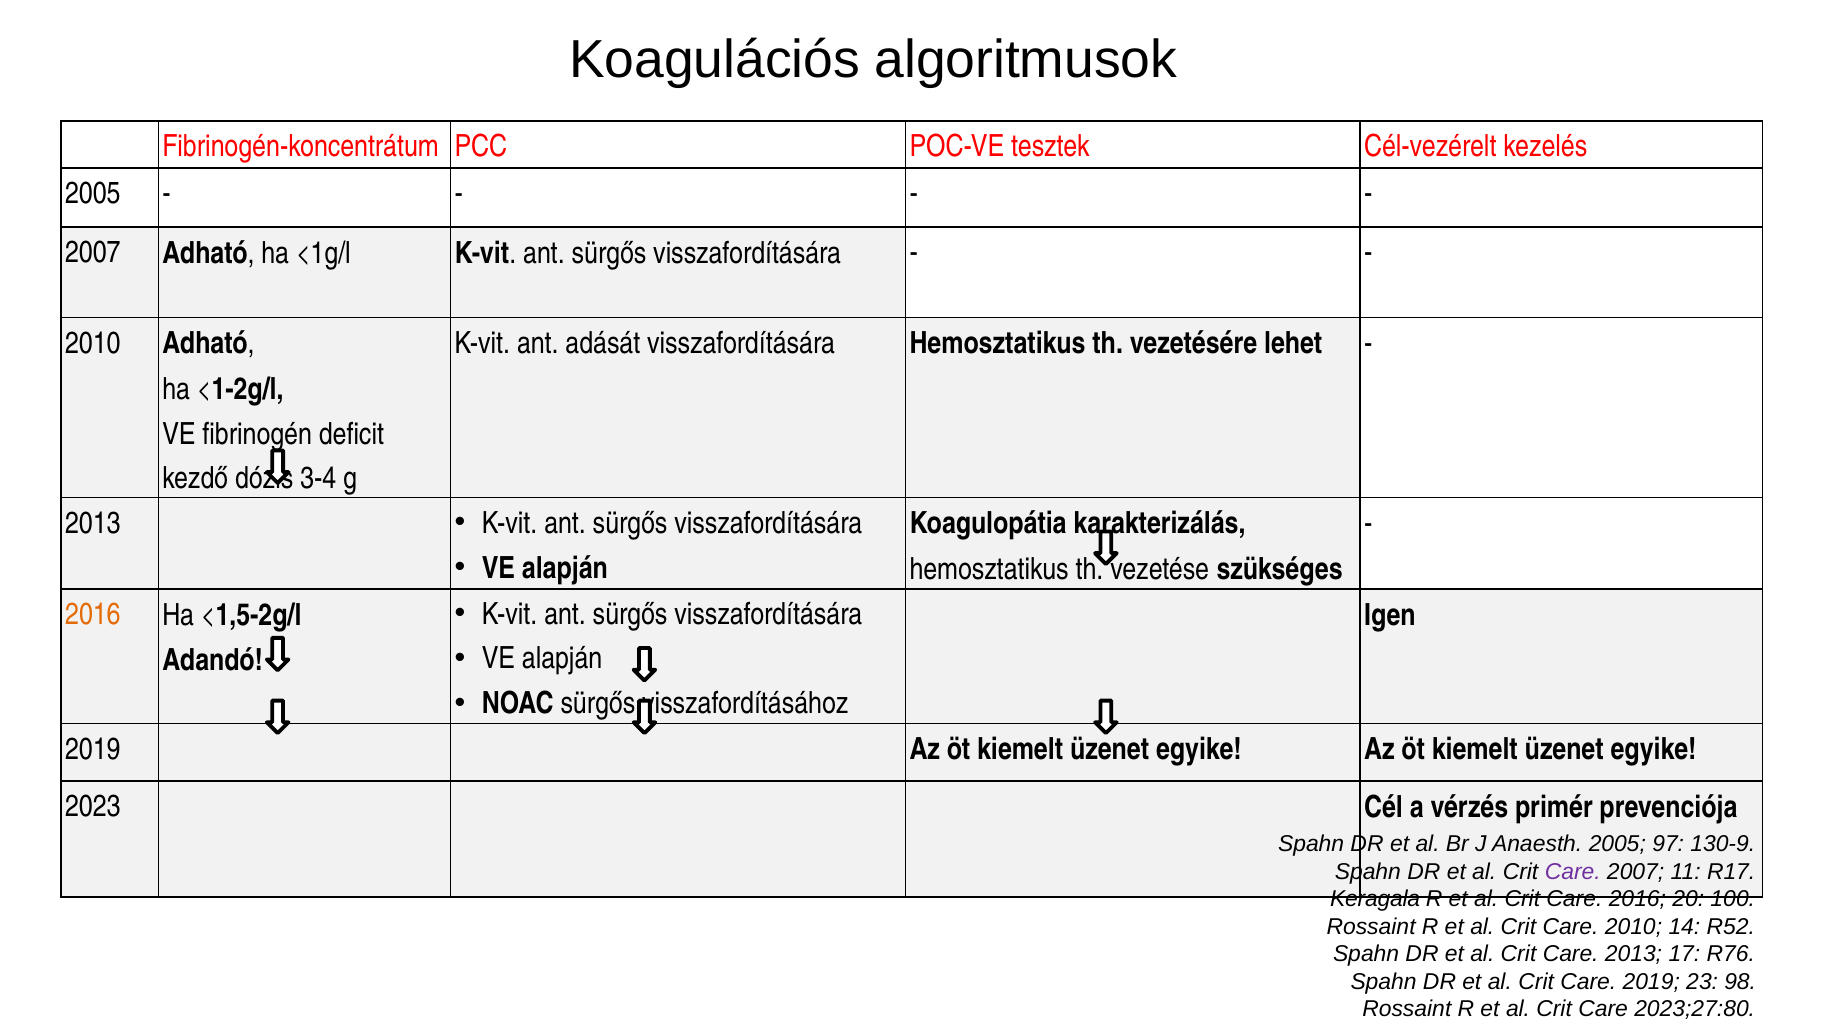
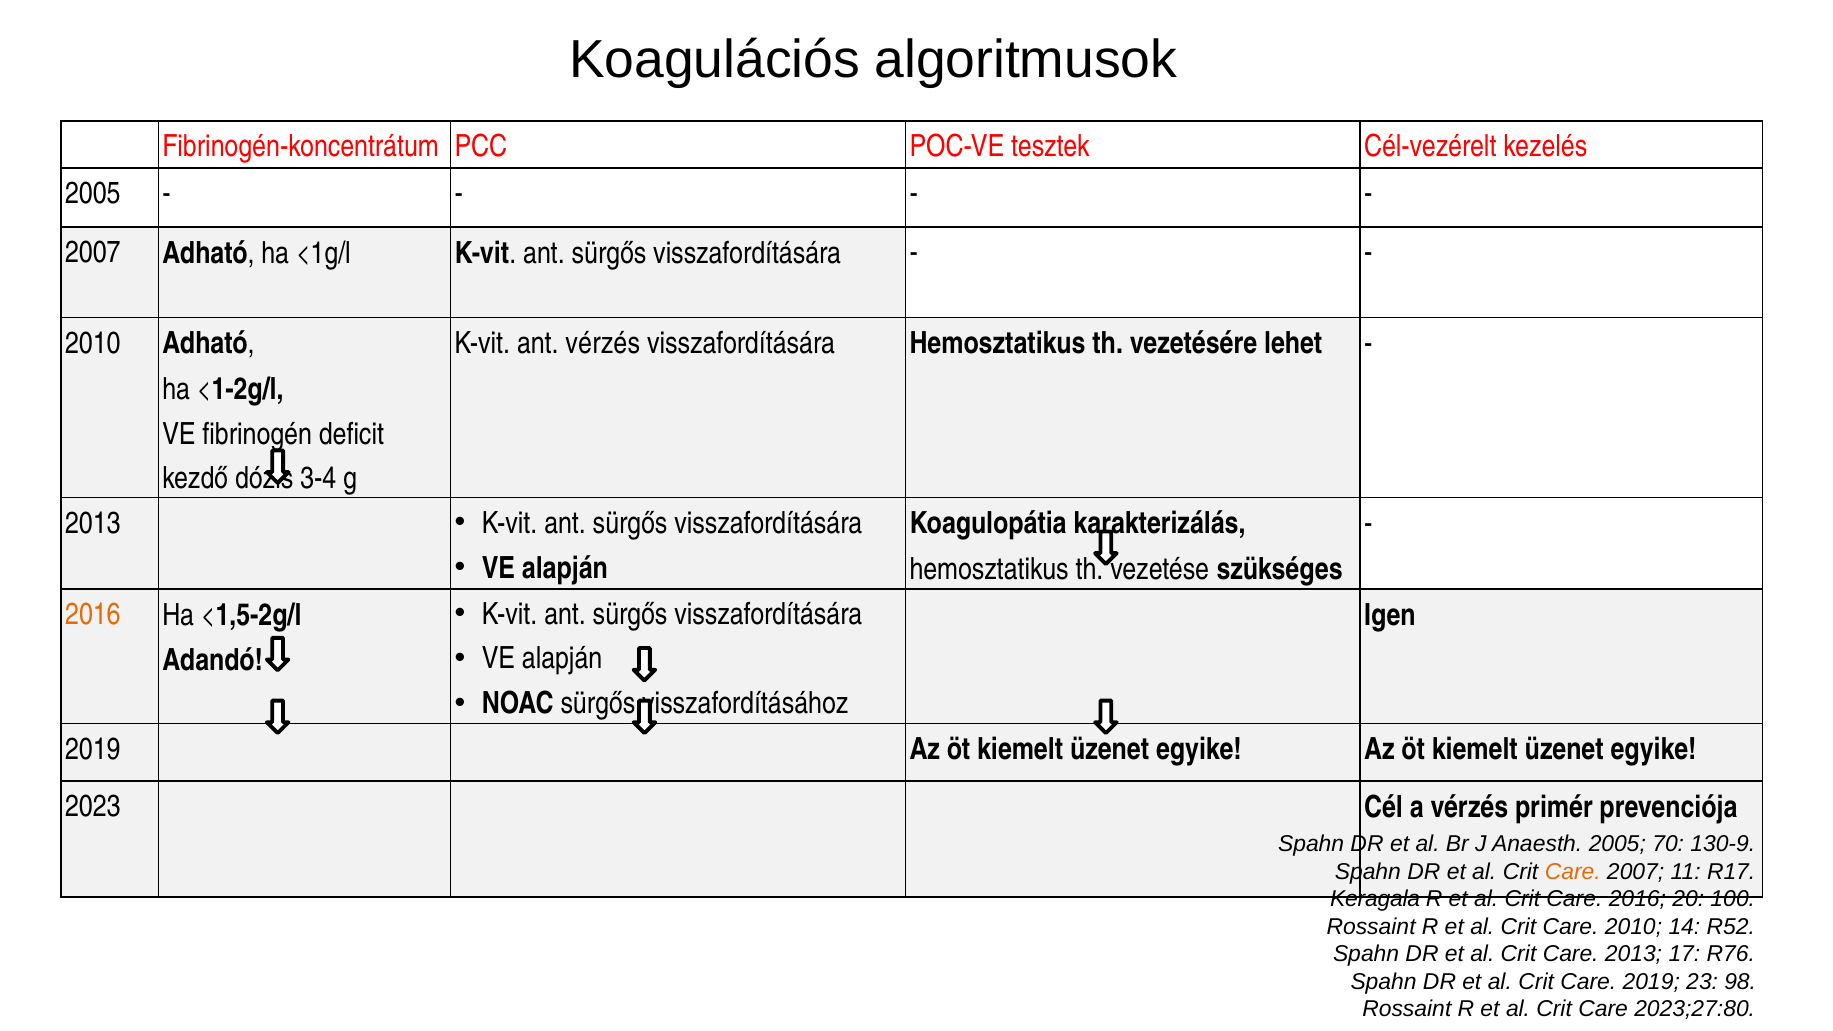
ant adását: adását -> vérzés
97: 97 -> 70
Care at (1573, 872) colour: purple -> orange
